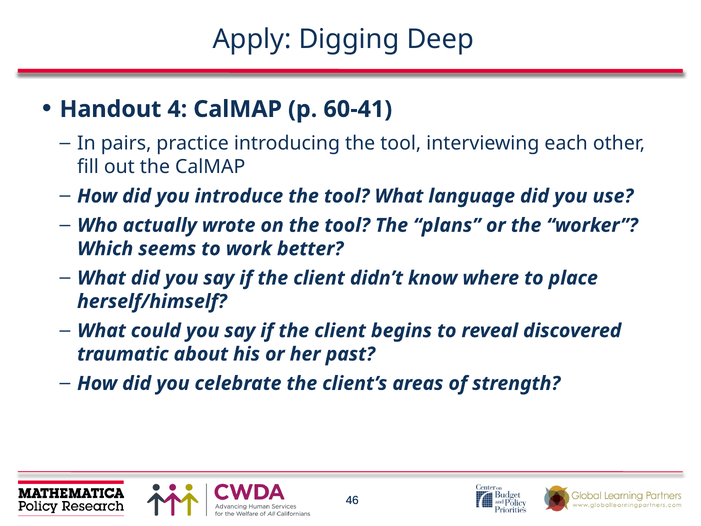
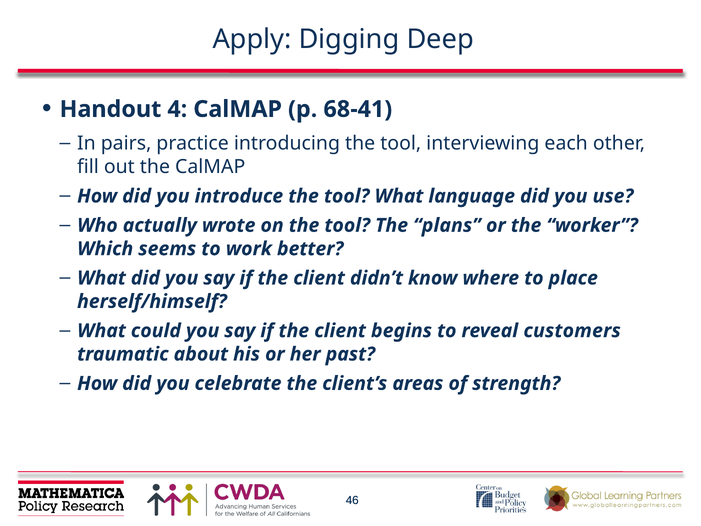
60-41: 60-41 -> 68-41
discovered: discovered -> customers
